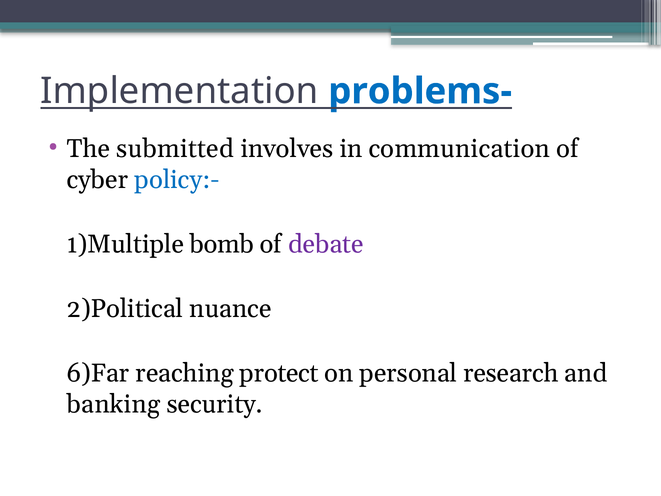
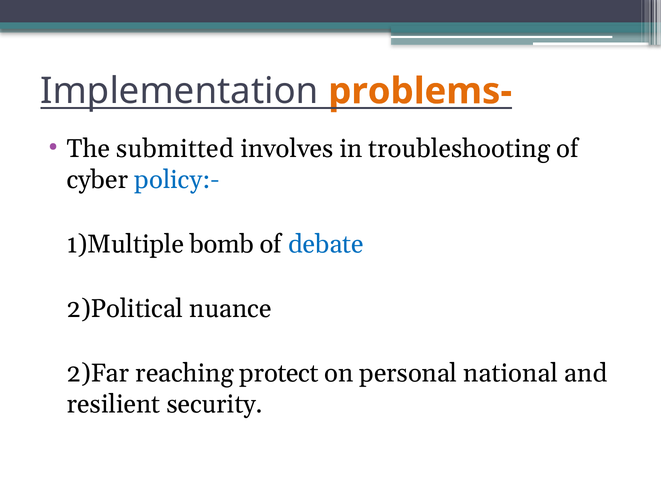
problems- colour: blue -> orange
communication: communication -> troubleshooting
debate colour: purple -> blue
6)Far: 6)Far -> 2)Far
research: research -> national
banking: banking -> resilient
